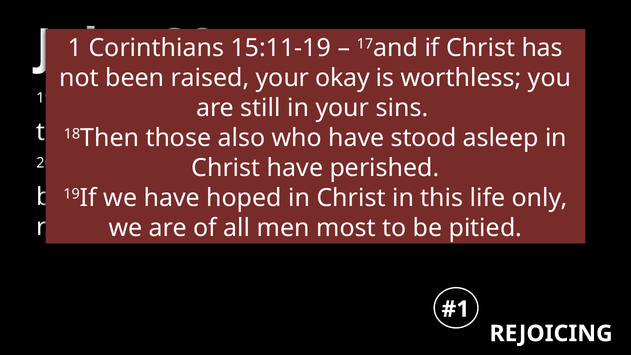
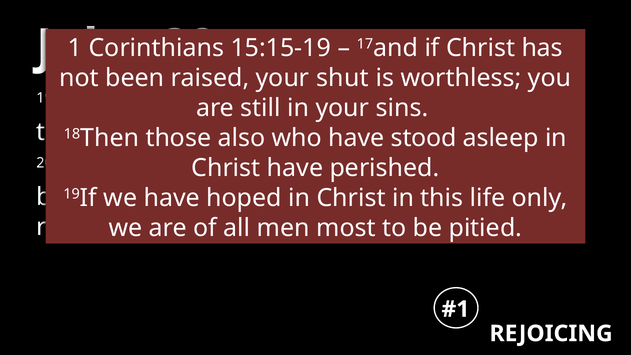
15:11-19: 15:11-19 -> 15:15-19
okay: okay -> shut
